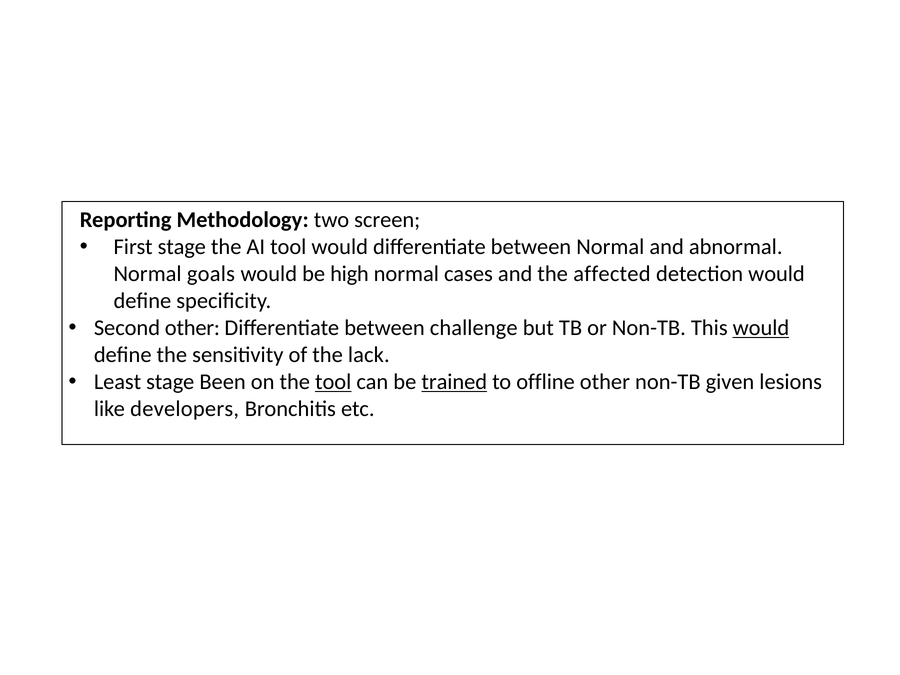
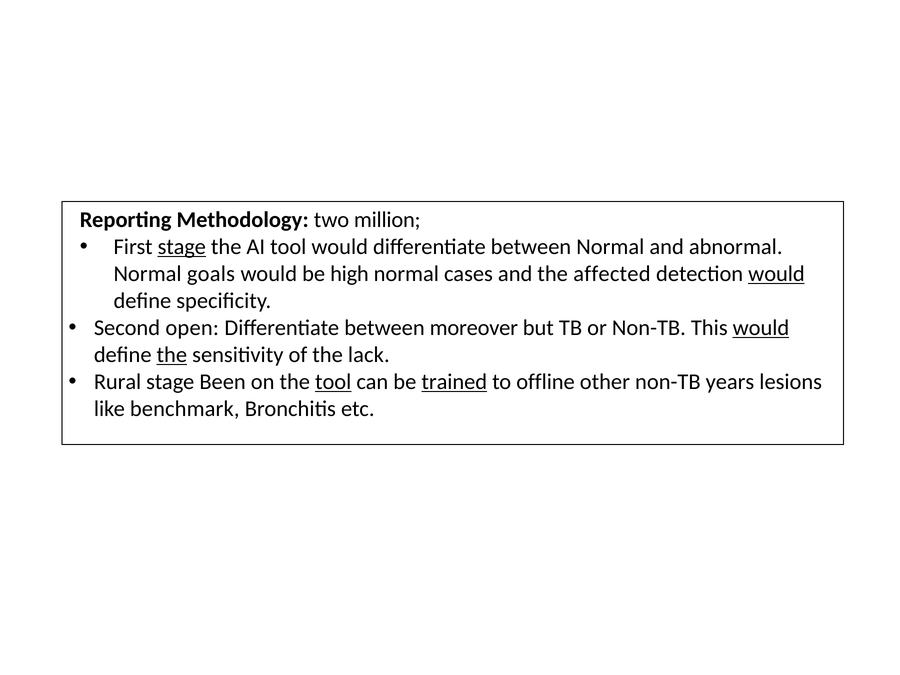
screen: screen -> million
stage at (182, 247) underline: none -> present
would at (777, 274) underline: none -> present
Second other: other -> open
challenge: challenge -> moreover
the at (172, 355) underline: none -> present
Least: Least -> Rural
given: given -> years
developers: developers -> benchmark
